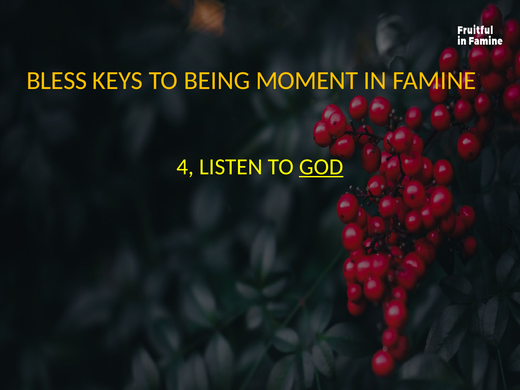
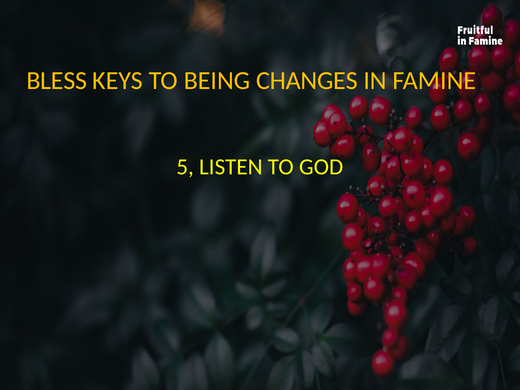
MOMENT: MOMENT -> CHANGES
4: 4 -> 5
GOD underline: present -> none
